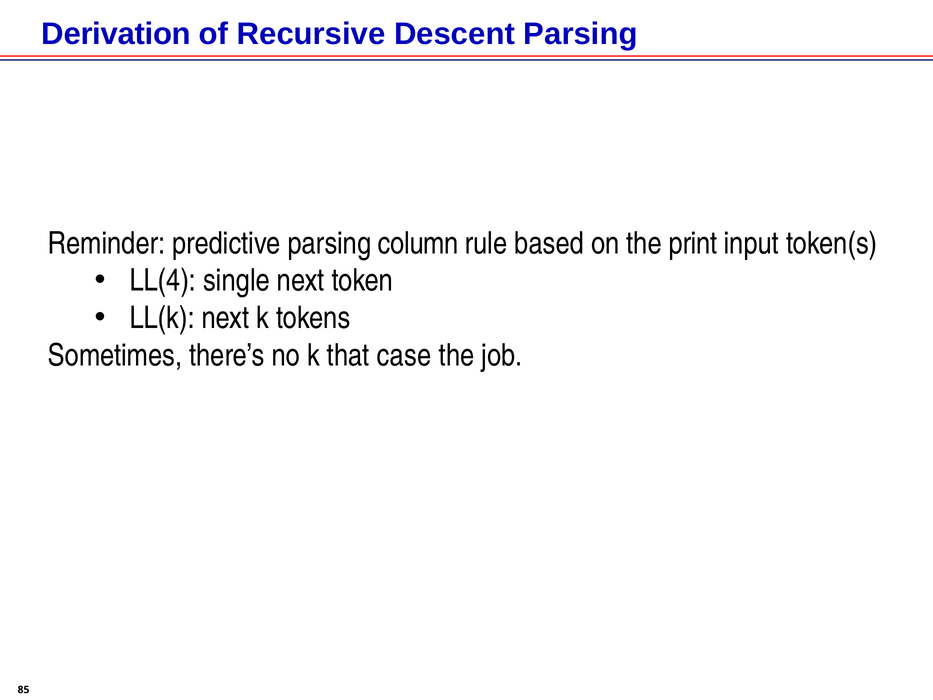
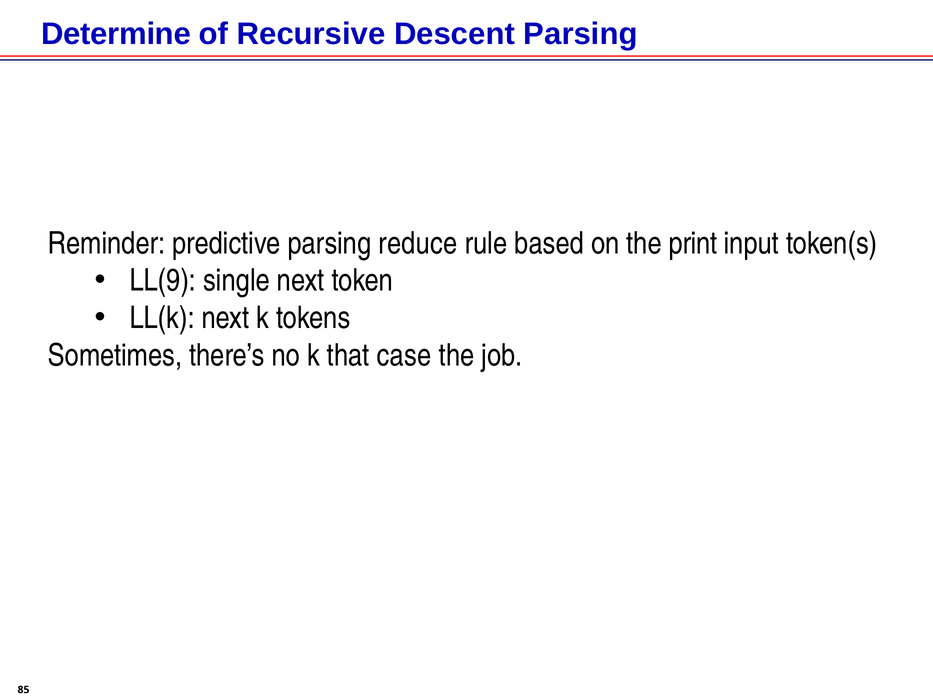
Derivation: Derivation -> Determine
column: column -> reduce
LL(4: LL(4 -> LL(9
